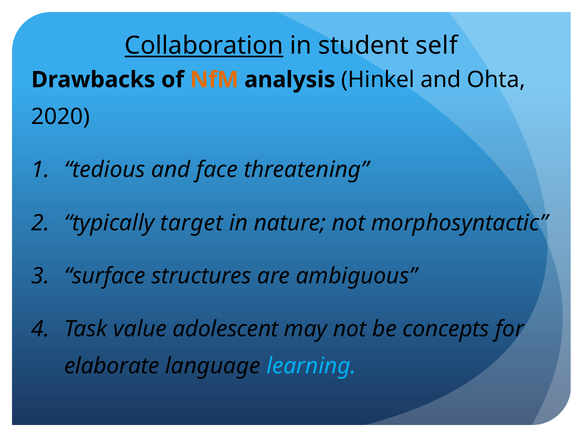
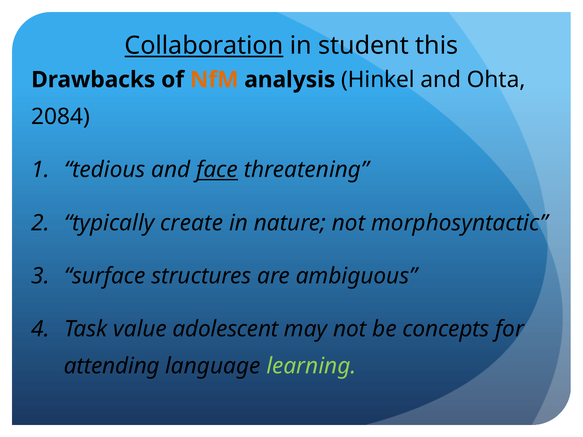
self: self -> this
2020: 2020 -> 2084
face underline: none -> present
target: target -> create
elaborate: elaborate -> attending
learning colour: light blue -> light green
